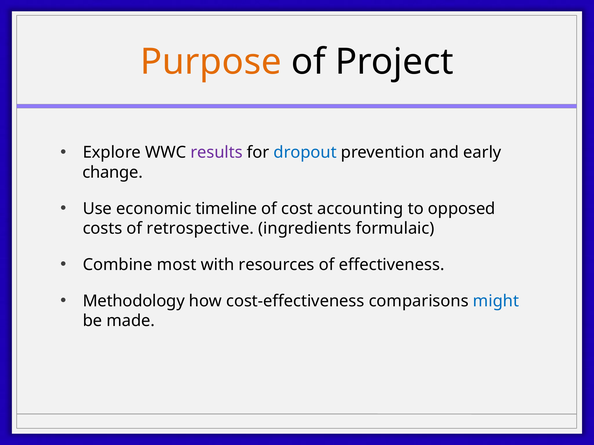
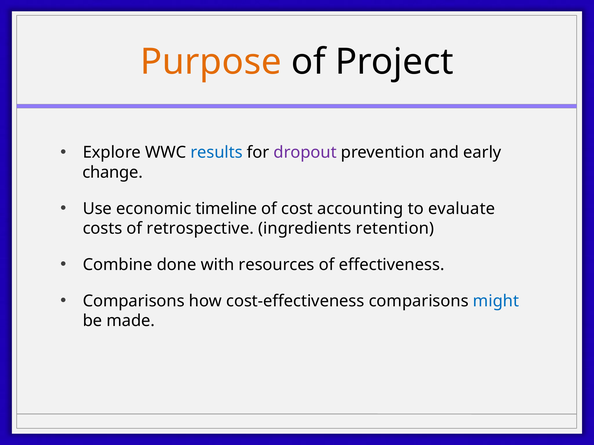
results colour: purple -> blue
dropout colour: blue -> purple
opposed: opposed -> evaluate
formulaic: formulaic -> retention
most: most -> done
Methodology at (134, 301): Methodology -> Comparisons
